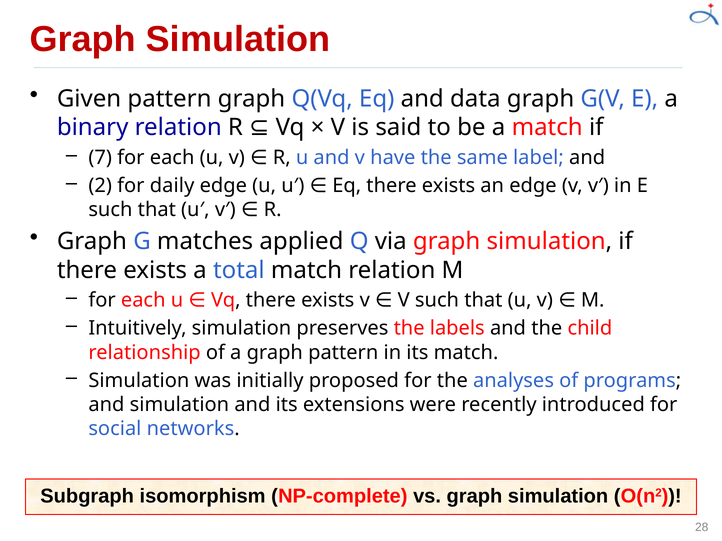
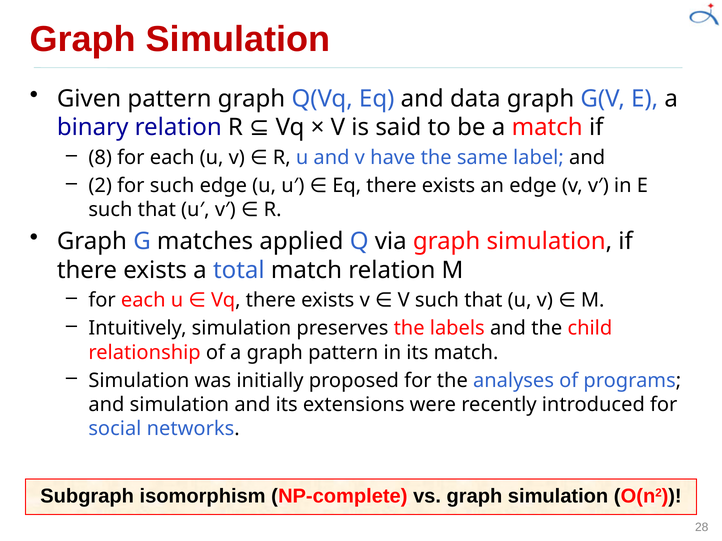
7: 7 -> 8
for daily: daily -> such
